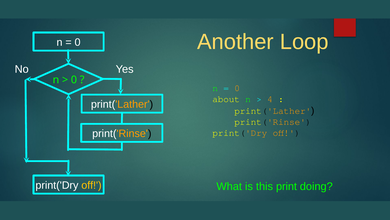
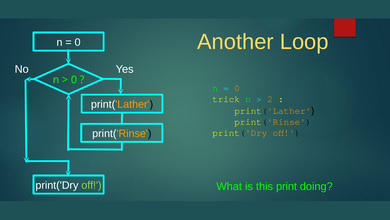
about: about -> trick
4: 4 -> 2
off at (91, 185) colour: yellow -> light green
